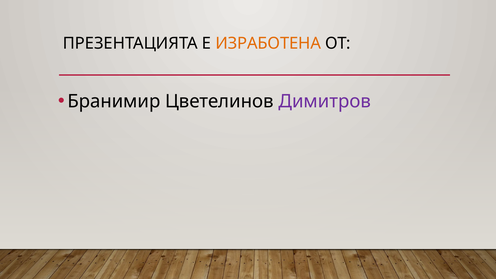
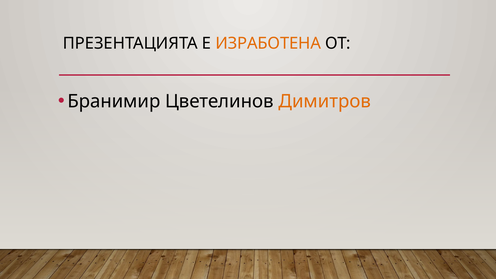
Димитров colour: purple -> orange
